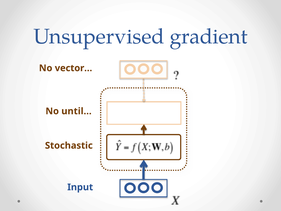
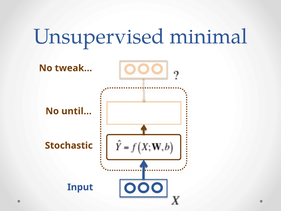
gradient: gradient -> minimal
vector…: vector… -> tweak…
